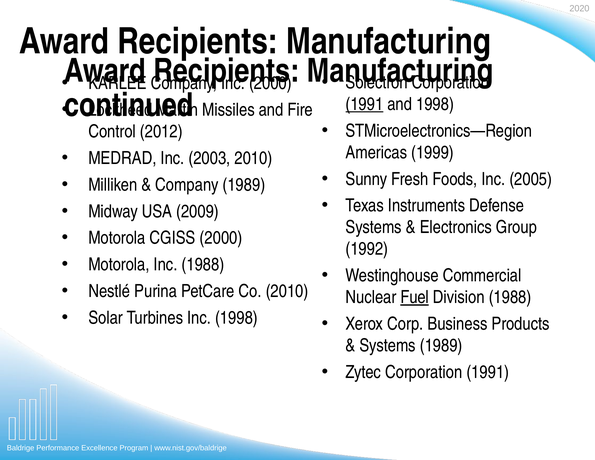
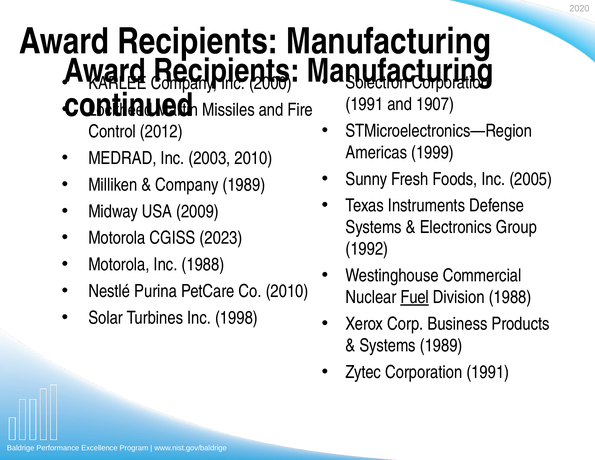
1991 at (364, 104) underline: present -> none
and 1998: 1998 -> 1907
CGISS 2000: 2000 -> 2023
